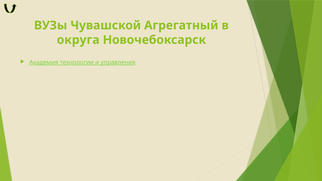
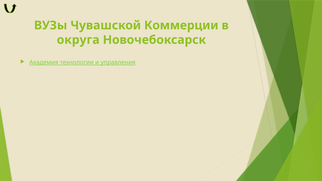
Агрегатный: Агрегатный -> Коммерции
